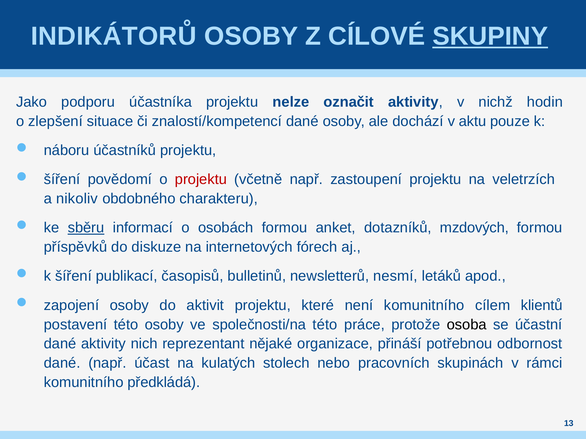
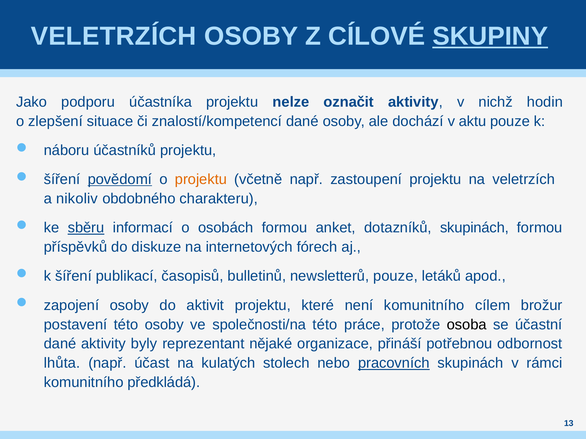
INDIKÁTORŮ at (114, 36): INDIKÁTORŮ -> VELETRZÍCH
povědomí underline: none -> present
projektu at (201, 180) colour: red -> orange
dotazníků mzdových: mzdových -> skupinách
newsletterů nesmí: nesmí -> pouze
klientů: klientů -> brožur
nich: nich -> byly
dané at (62, 364): dané -> lhůta
pracovních underline: none -> present
